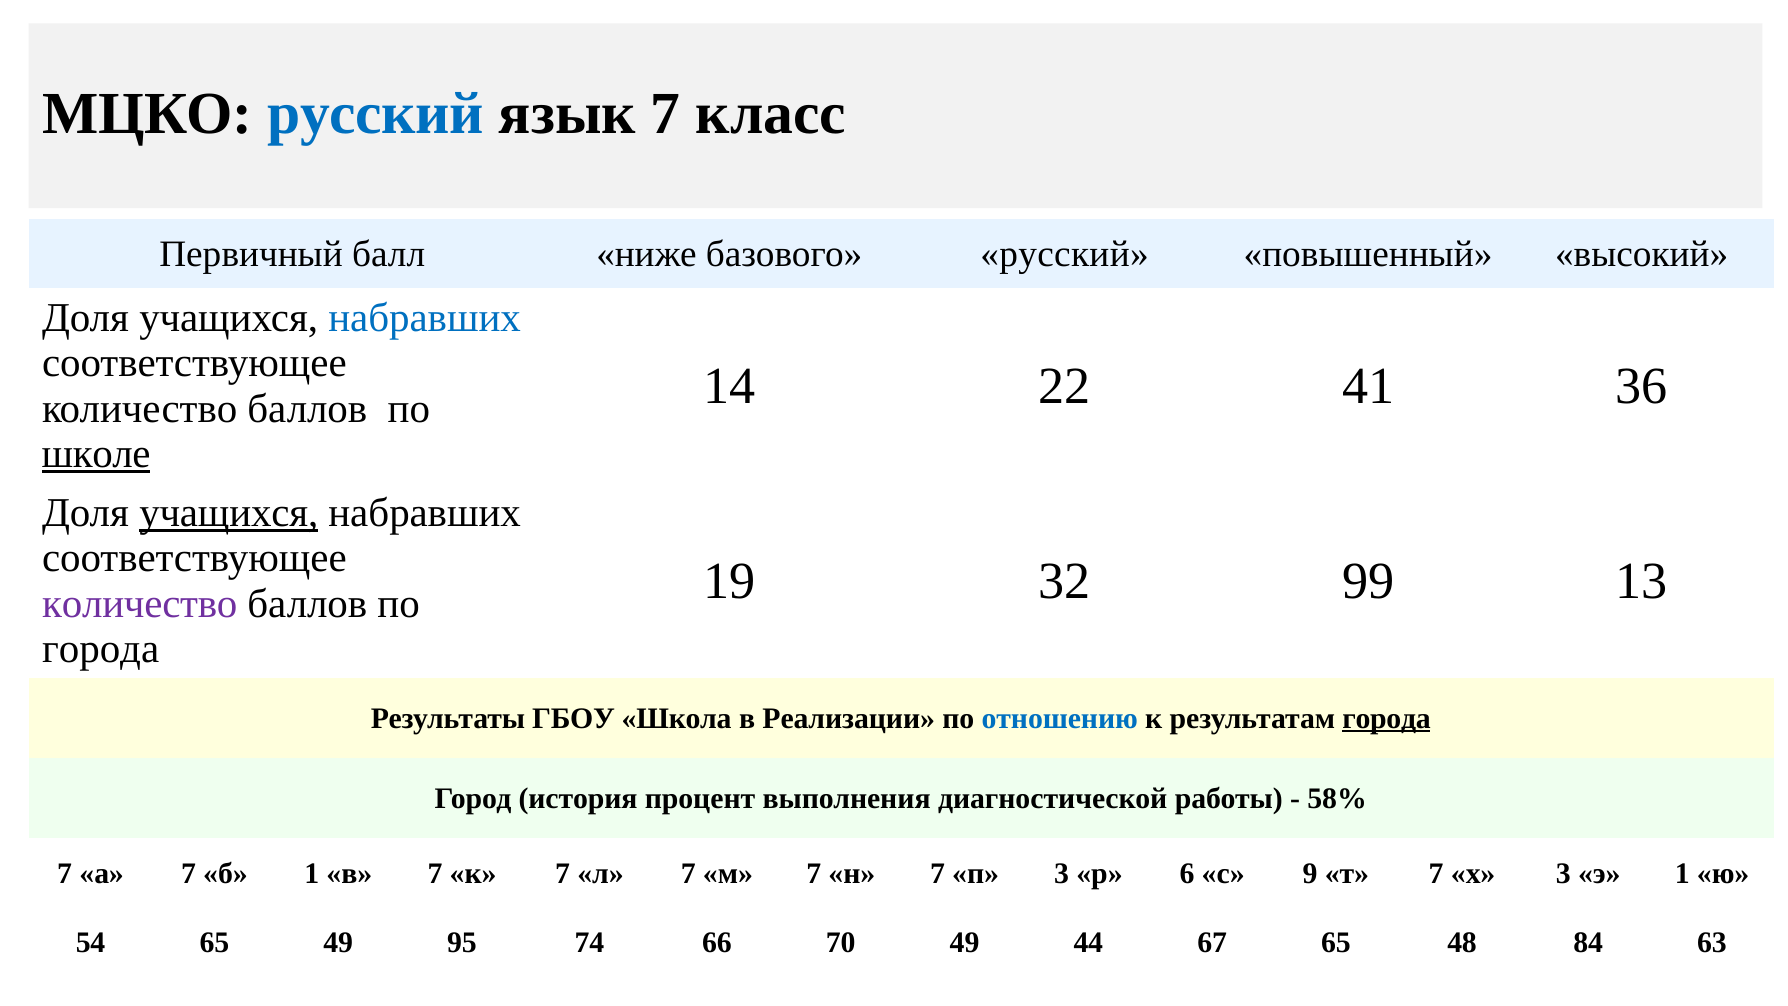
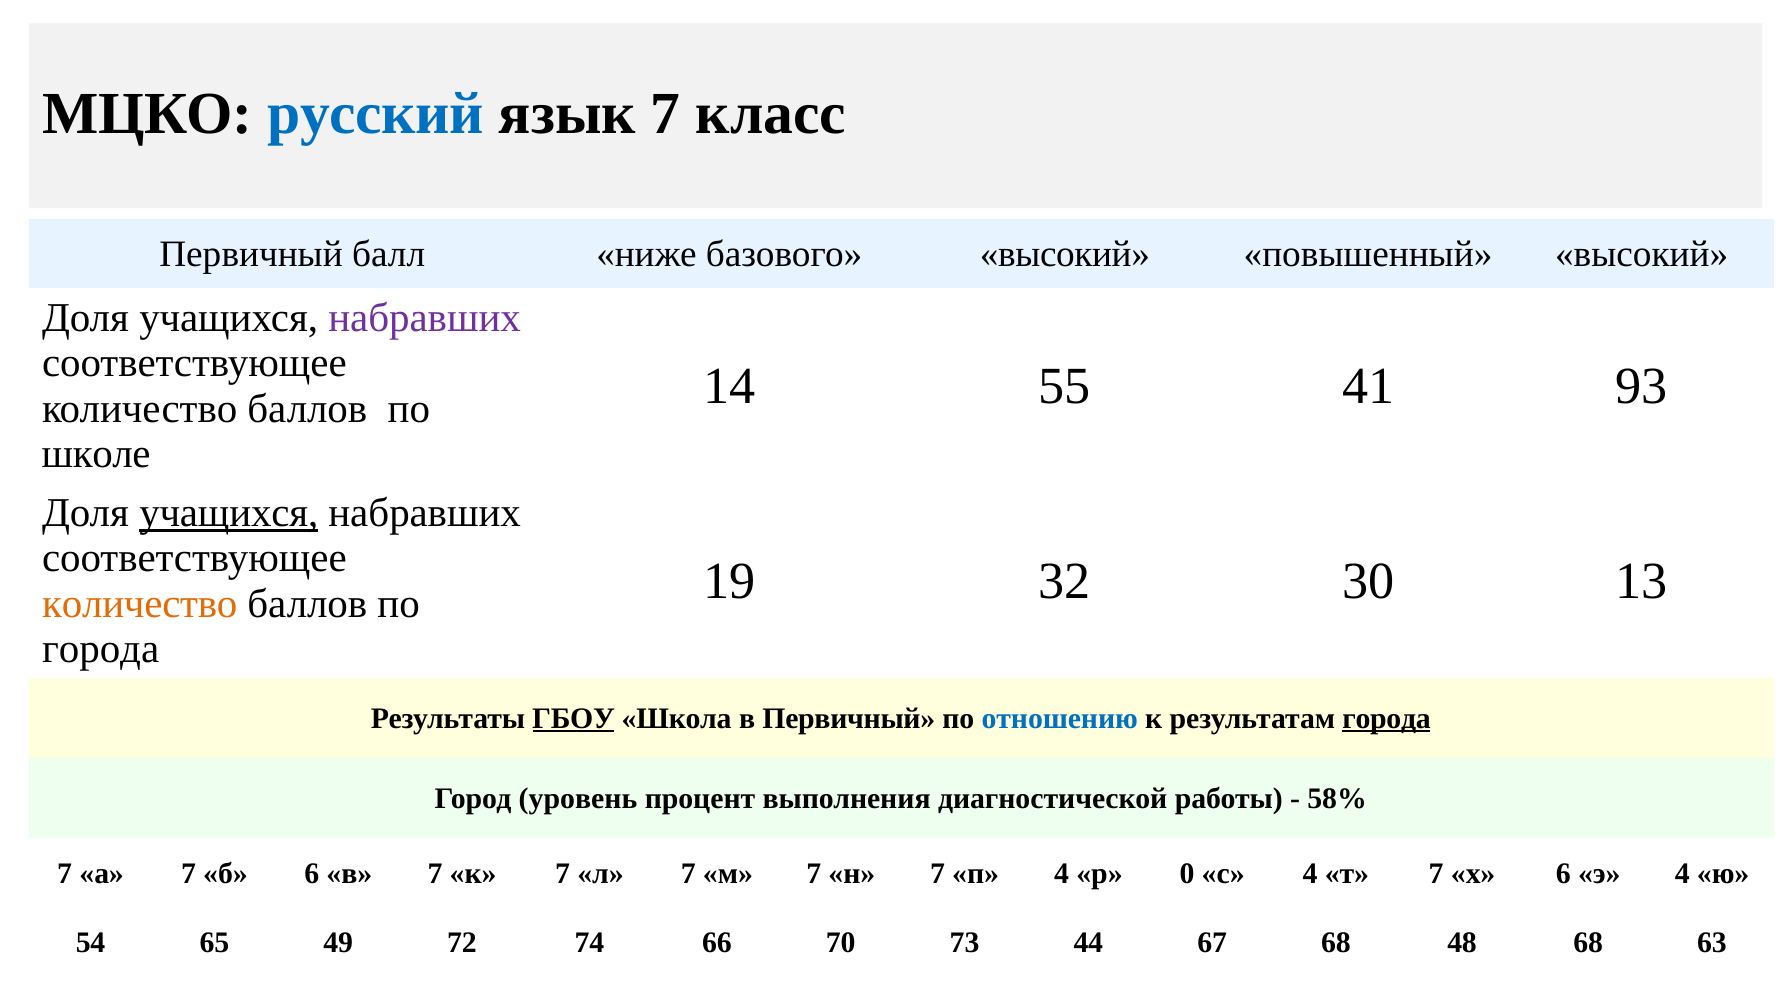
базового русский: русский -> высокий
набравших at (425, 318) colour: blue -> purple
22: 22 -> 55
36: 36 -> 93
школе underline: present -> none
99: 99 -> 30
количество at (140, 603) colour: purple -> orange
ГБОУ underline: none -> present
в Реализации: Реализации -> Первичный
история: история -> уровень
б 1: 1 -> 6
п 3: 3 -> 4
6: 6 -> 0
с 9: 9 -> 4
х 3: 3 -> 6
э 1: 1 -> 4
95: 95 -> 72
70 49: 49 -> 73
67 65: 65 -> 68
48 84: 84 -> 68
